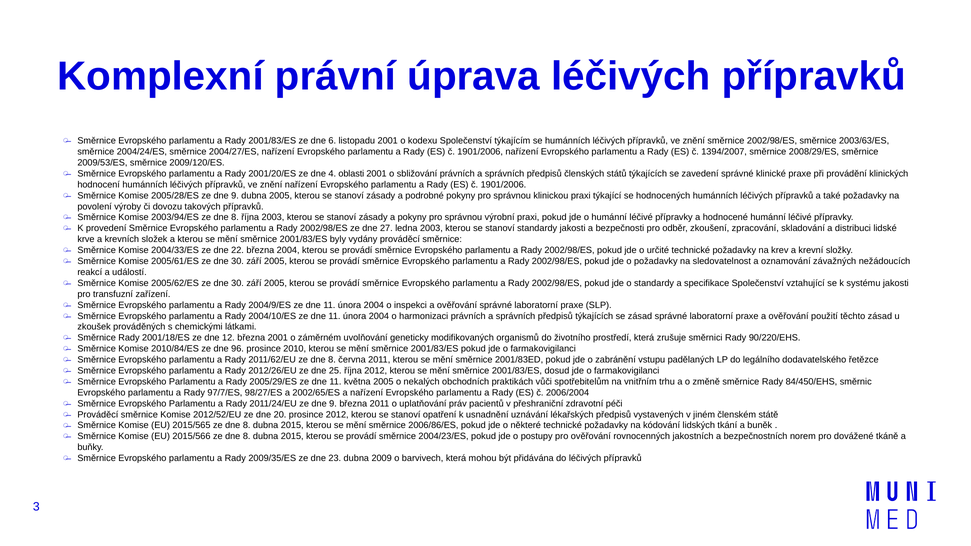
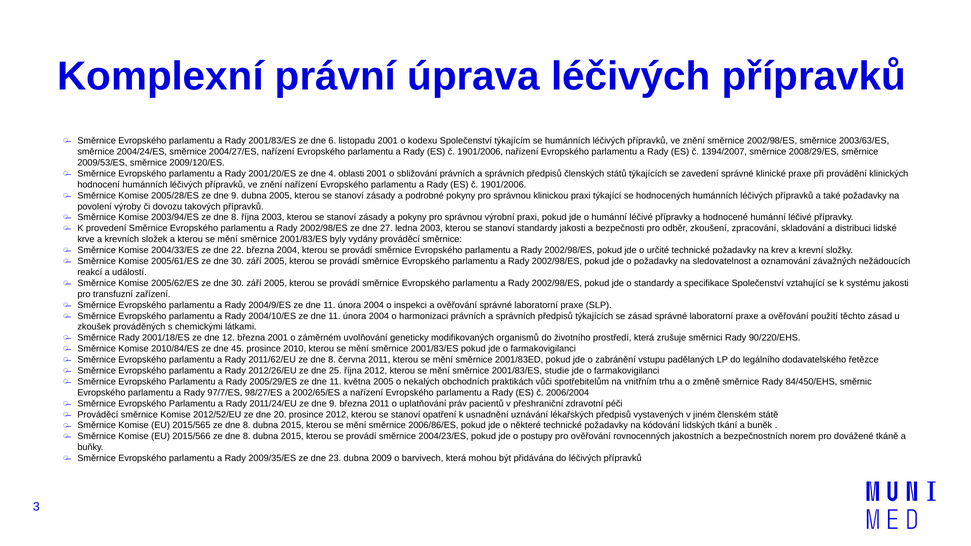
96: 96 -> 45
dosud: dosud -> studie
